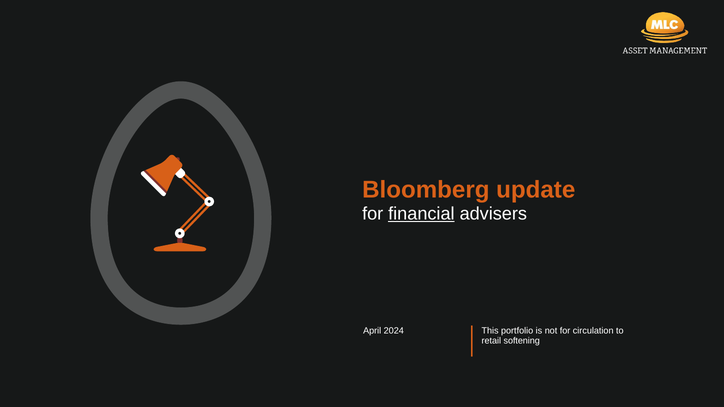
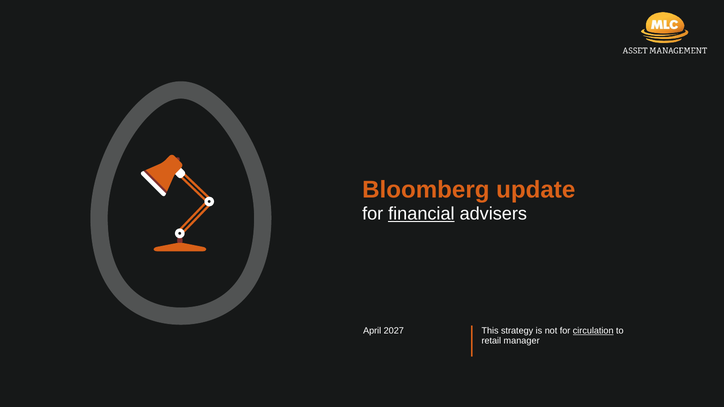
2024: 2024 -> 2027
portfolio: portfolio -> strategy
circulation underline: none -> present
softening: softening -> manager
